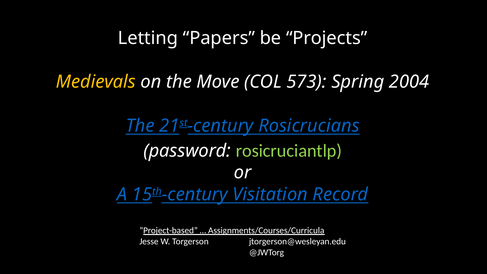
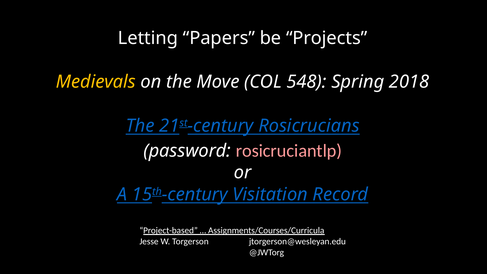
573: 573 -> 548
2004: 2004 -> 2018
rosicruciantlp colour: light green -> pink
